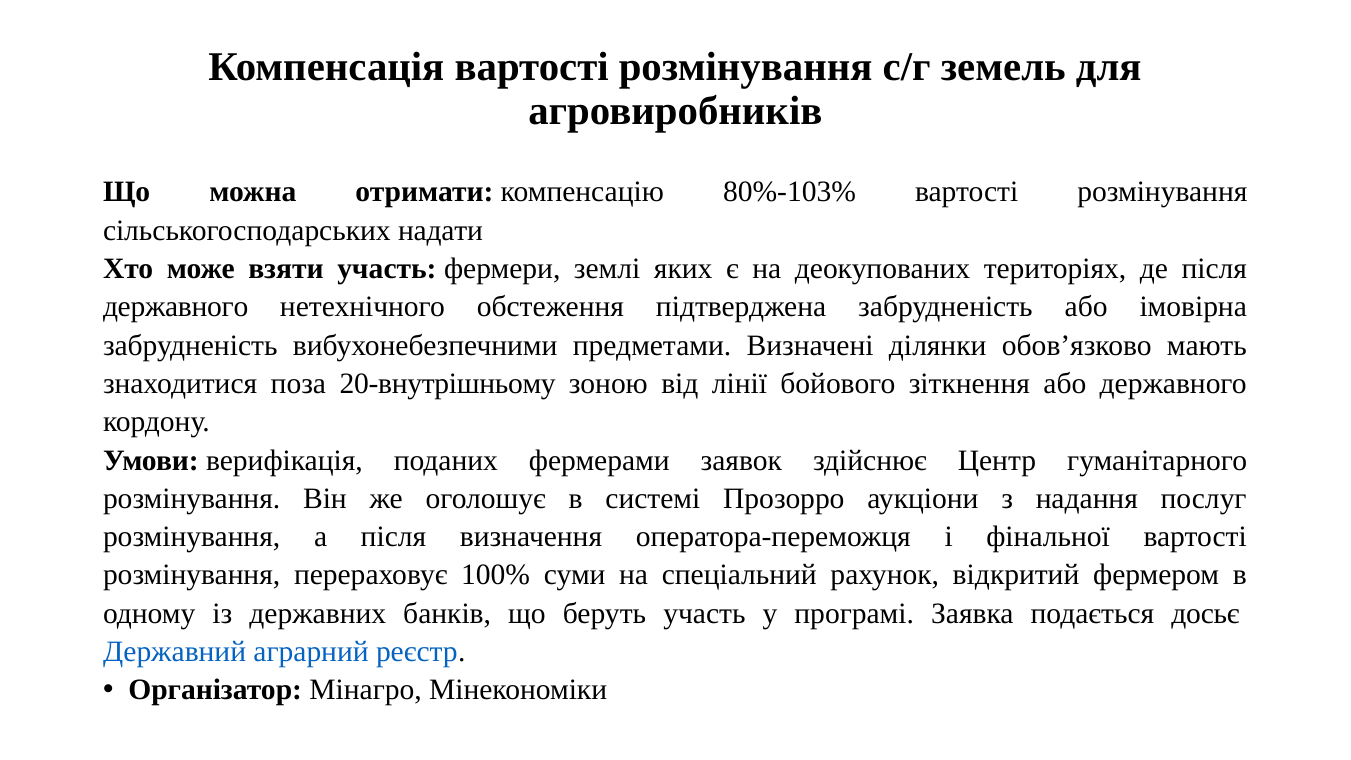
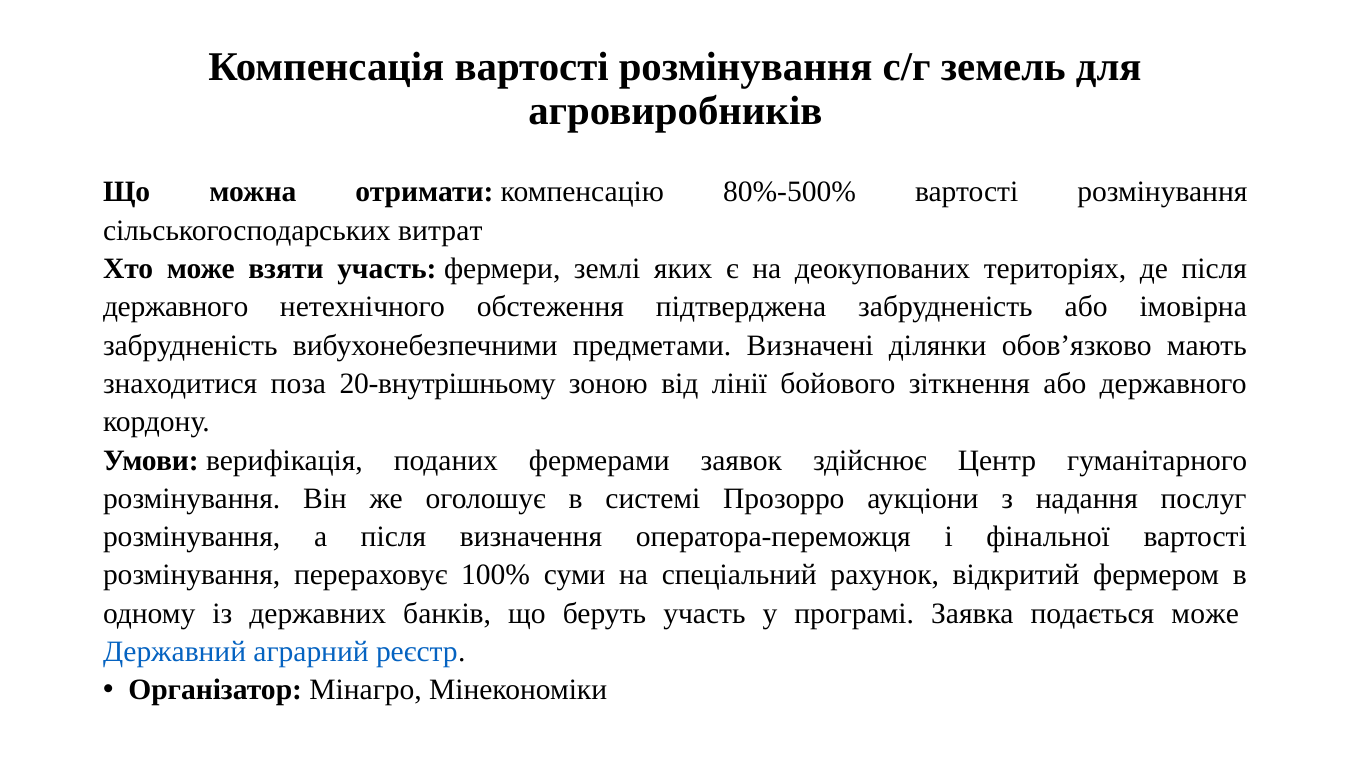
80%-103%: 80%-103% -> 80%-500%
надати: надати -> витрат
подається досьє: досьє -> може
